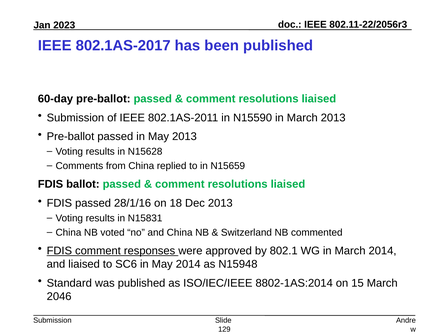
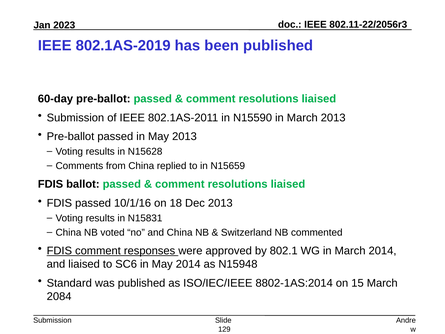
802.1AS-2017: 802.1AS-2017 -> 802.1AS-2019
28/1/16: 28/1/16 -> 10/1/16
2046: 2046 -> 2084
